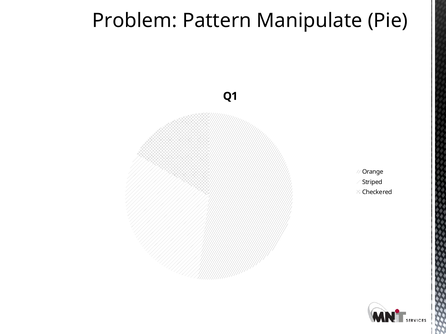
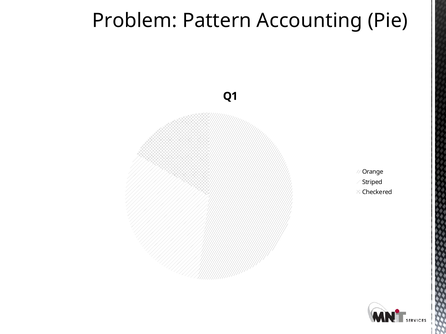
Manipulate: Manipulate -> Accounting
